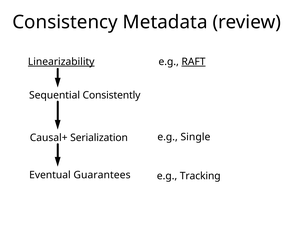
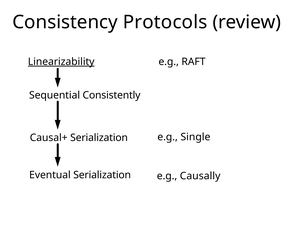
Metadata: Metadata -> Protocols
RAFT underline: present -> none
Eventual Guarantees: Guarantees -> Serialization
Tracking: Tracking -> Causally
